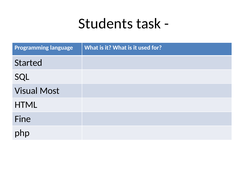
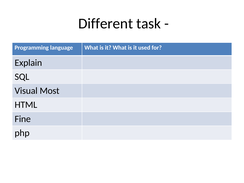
Students: Students -> Different
Started: Started -> Explain
